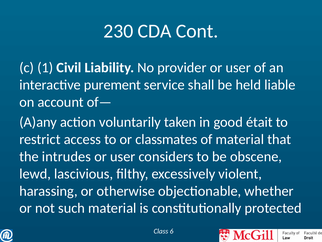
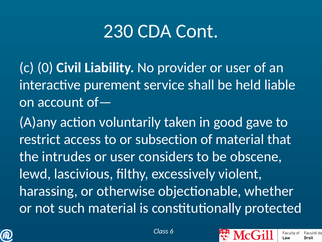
1: 1 -> 0
était: était -> gave
classmates: classmates -> subsection
